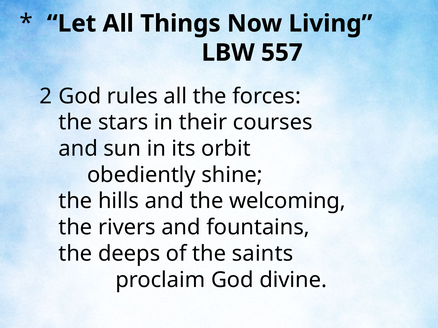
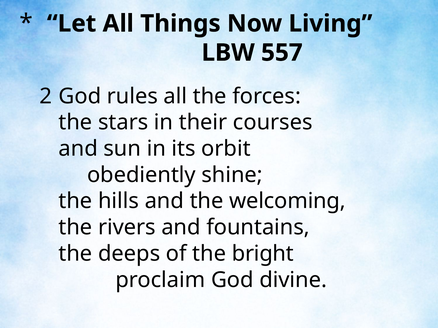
saints: saints -> bright
